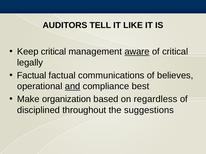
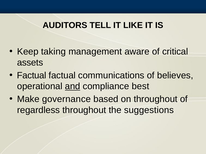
Keep critical: critical -> taking
aware underline: present -> none
legally: legally -> assets
organization: organization -> governance
on regardless: regardless -> throughout
disciplined: disciplined -> regardless
